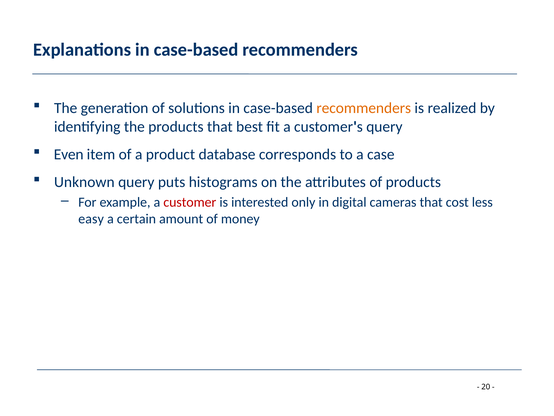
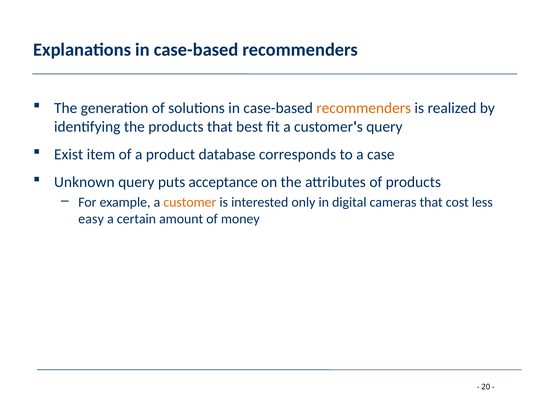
Even: Even -> Exist
histograms: histograms -> acceptance
customer colour: red -> orange
